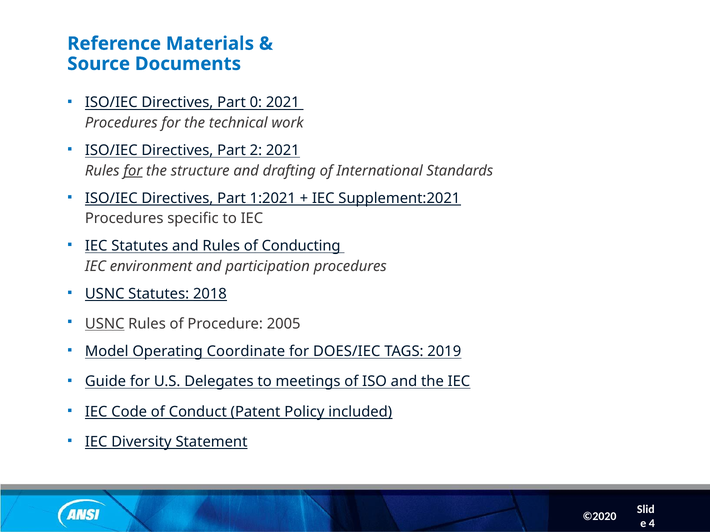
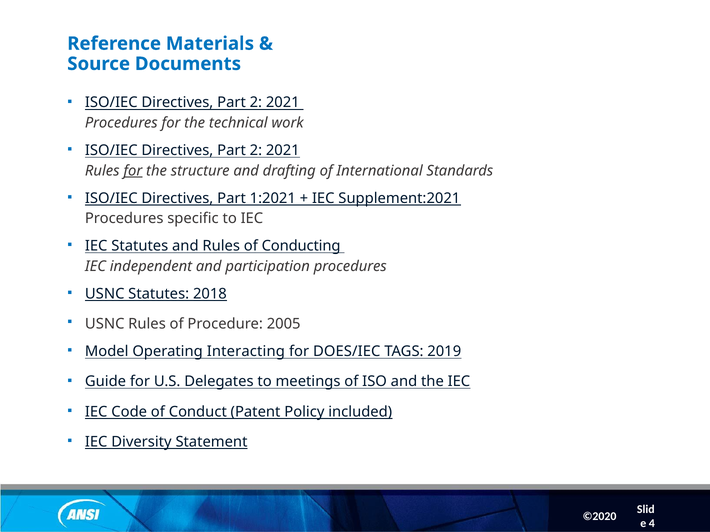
0 at (256, 103): 0 -> 2
environment: environment -> independent
USNC at (105, 324) underline: present -> none
Coordinate: Coordinate -> Interacting
